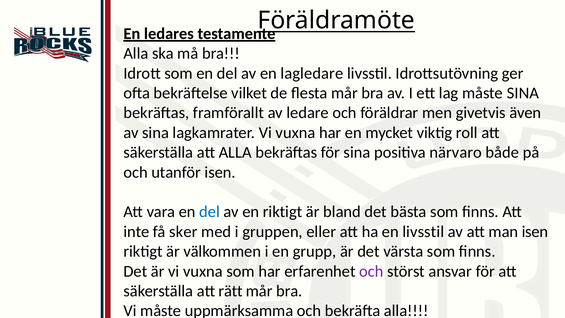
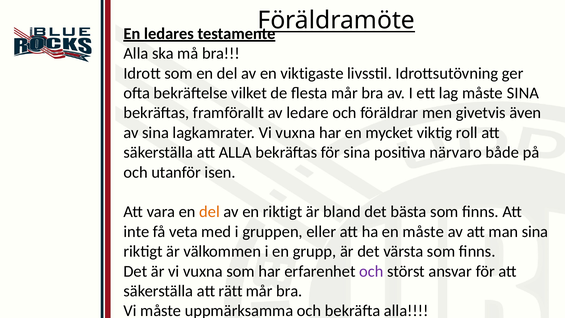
lagledare: lagledare -> viktigaste
del at (210, 212) colour: blue -> orange
sker: sker -> veta
en livsstil: livsstil -> måste
man isen: isen -> sina
